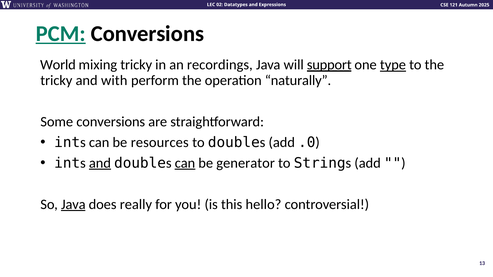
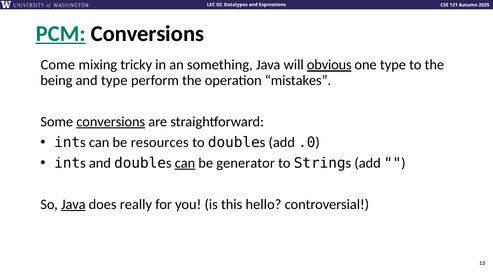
World: World -> Come
recordings: recordings -> something
support: support -> obvious
type at (393, 65) underline: present -> none
tricky at (56, 81): tricky -> being
and with: with -> type
naturally: naturally -> mistakes
conversions at (111, 122) underline: none -> present
and at (100, 163) underline: present -> none
